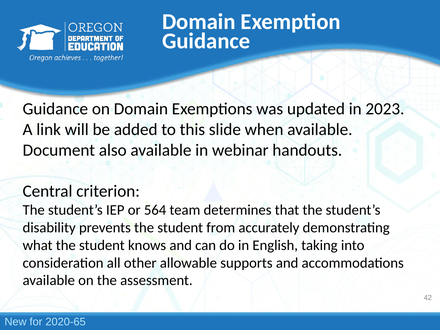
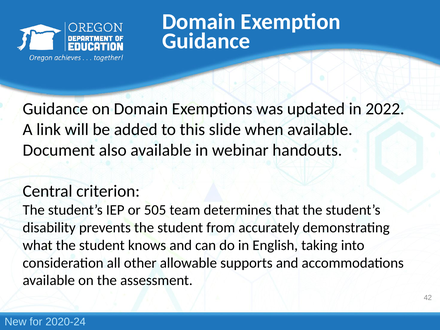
2023: 2023 -> 2022
564: 564 -> 505
2020-65: 2020-65 -> 2020-24
